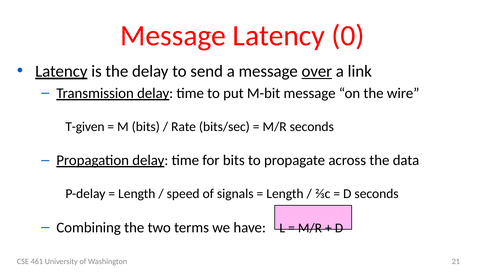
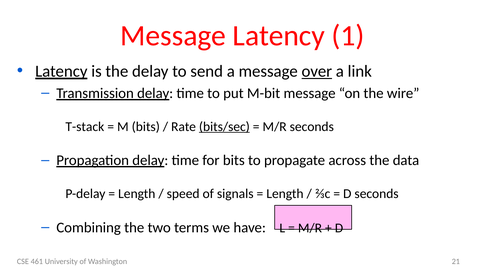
0: 0 -> 1
T-given: T-given -> T-stack
bits/sec underline: none -> present
